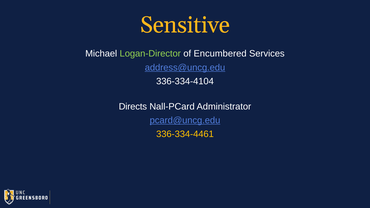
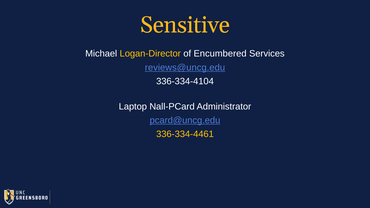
Logan-Director colour: light green -> yellow
address@uncg.edu: address@uncg.edu -> reviews@uncg.edu
Directs: Directs -> Laptop
